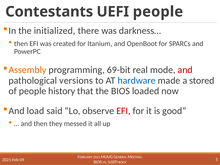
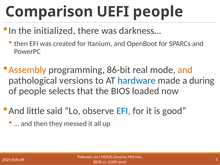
Contestants: Contestants -> Comparison
69-bit: 69-bit -> 86-bit
and at (185, 70) colour: red -> orange
stored: stored -> during
history: history -> selects
load: load -> little
EFI at (123, 111) colour: red -> blue
